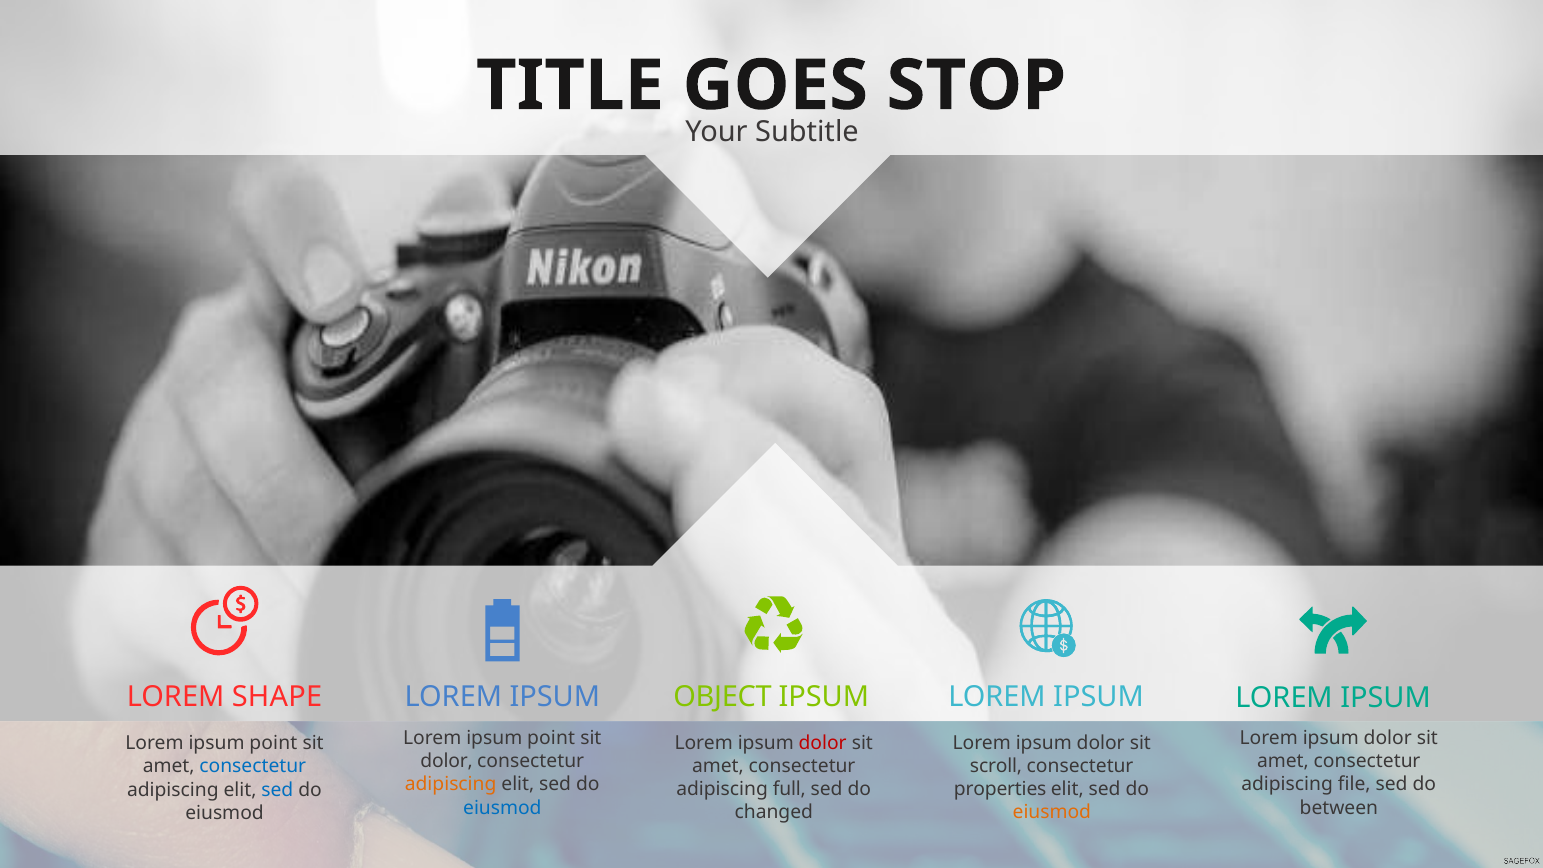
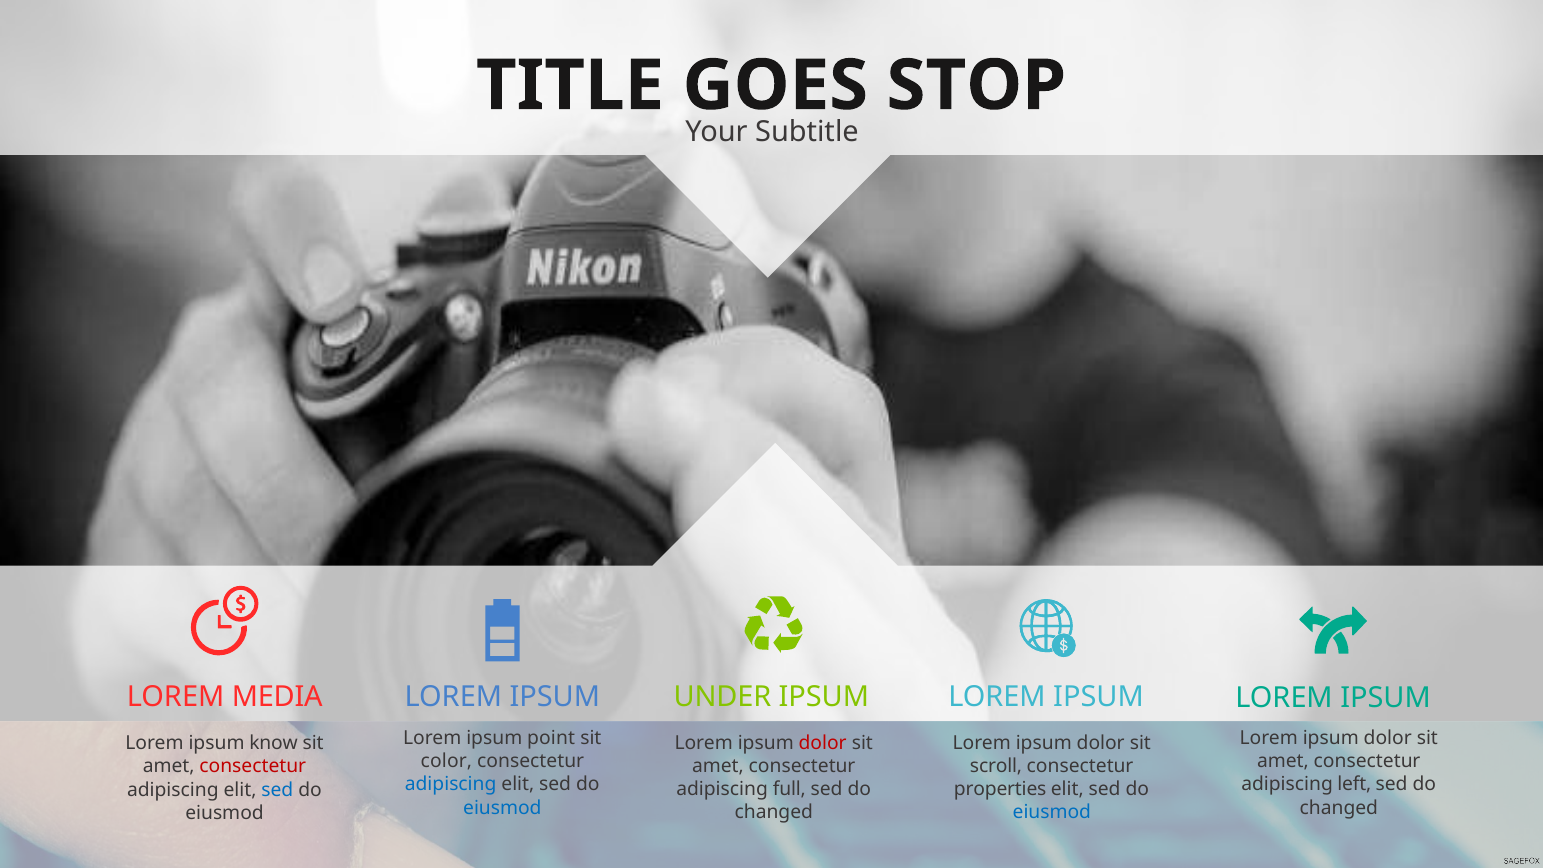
SHAPE: SHAPE -> MEDIA
OBJECT: OBJECT -> UNDER
point at (273, 743): point -> know
dolor at (447, 761): dolor -> color
consectetur at (253, 766) colour: blue -> red
adipiscing at (451, 785) colour: orange -> blue
file: file -> left
between at (1339, 808): between -> changed
eiusmod at (1052, 812) colour: orange -> blue
